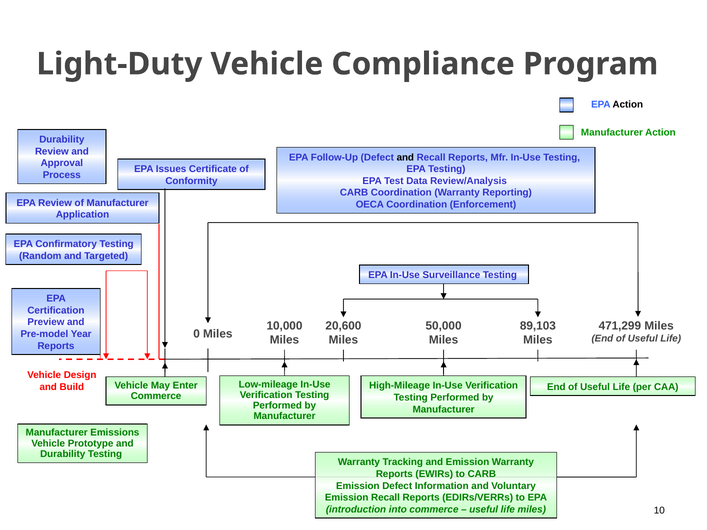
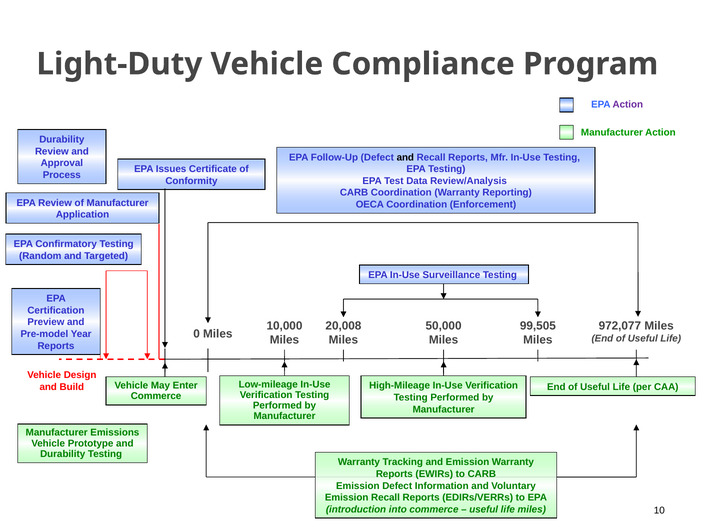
Action at (628, 104) colour: black -> purple
20,600: 20,600 -> 20,008
89,103: 89,103 -> 99,505
471,299: 471,299 -> 972,077
